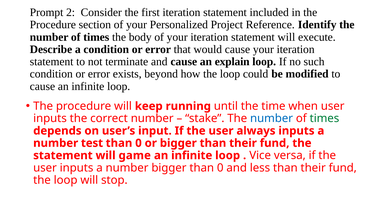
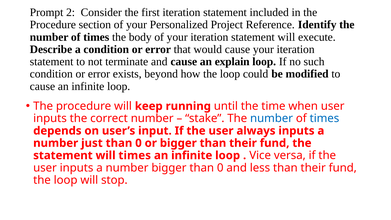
times at (324, 118) colour: green -> blue
test: test -> just
will game: game -> times
